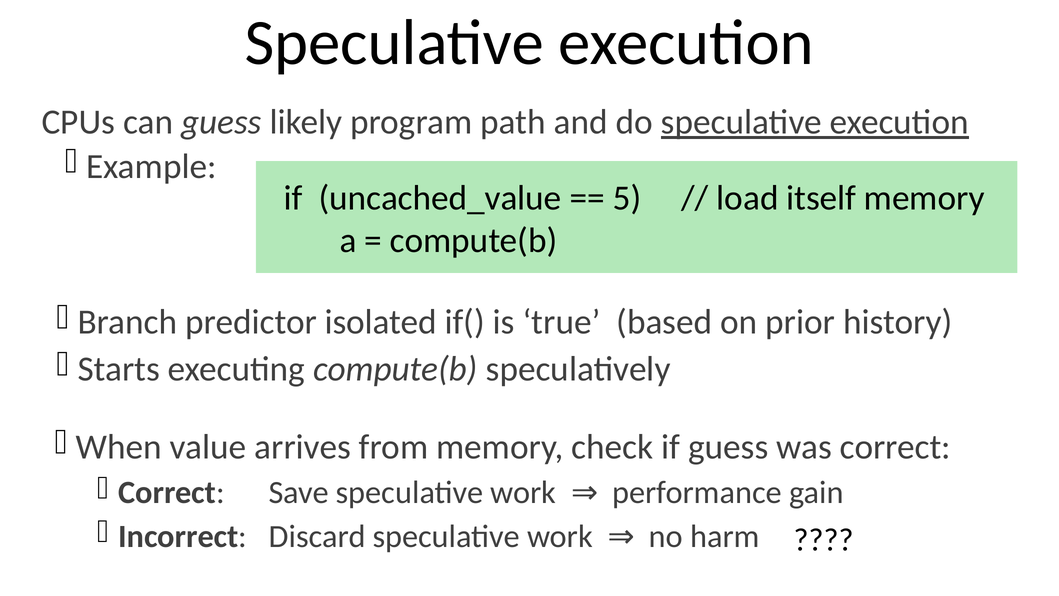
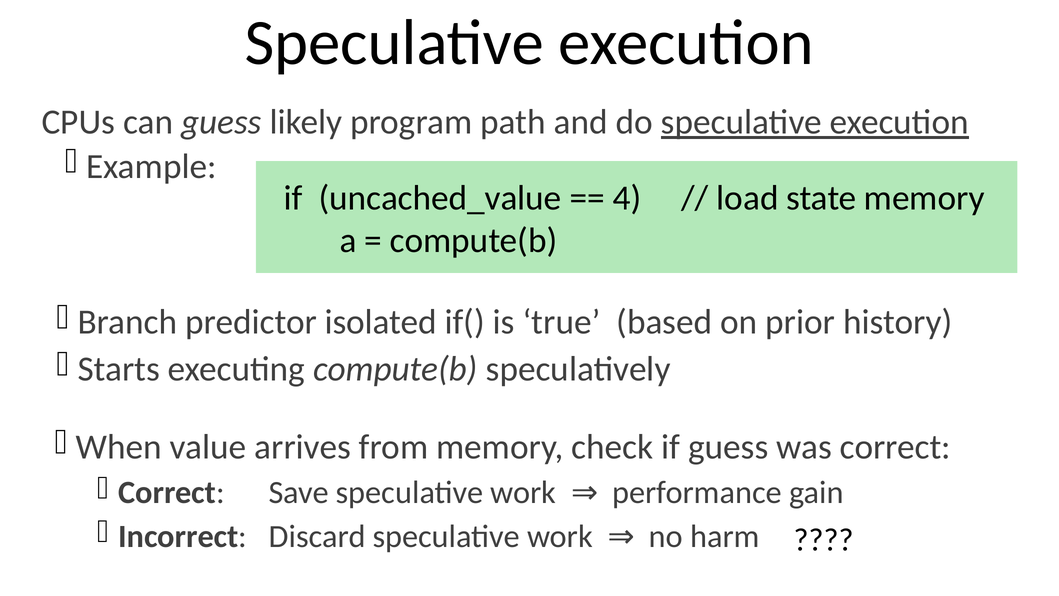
5: 5 -> 4
itself: itself -> state
